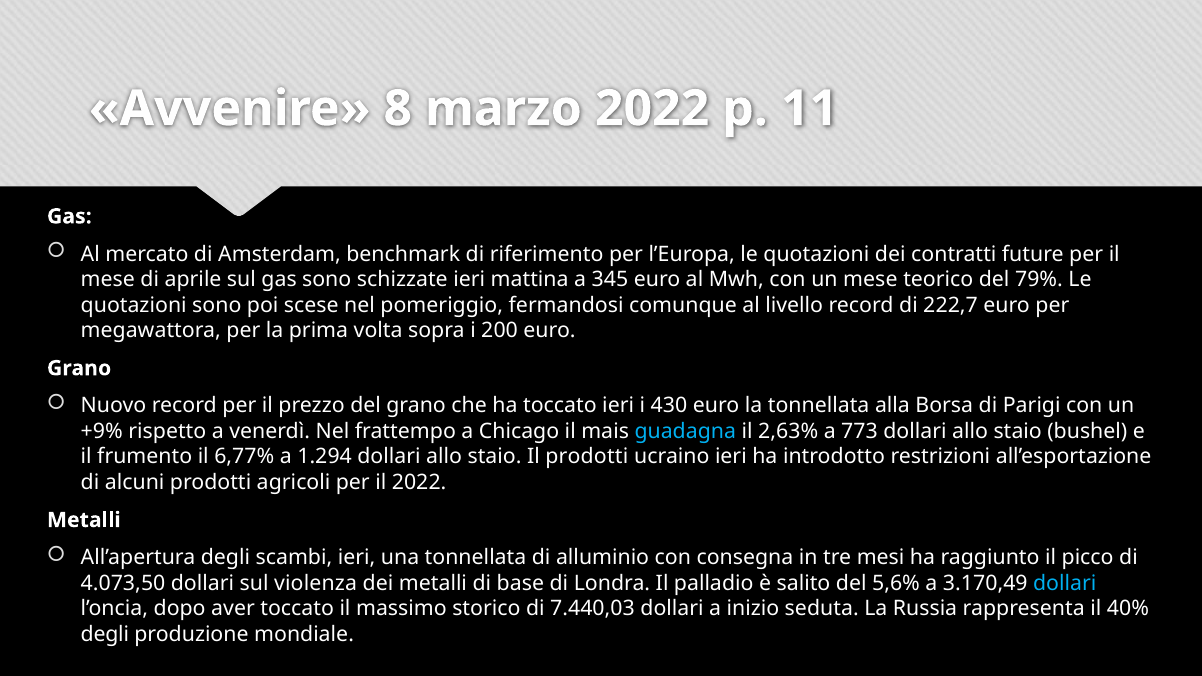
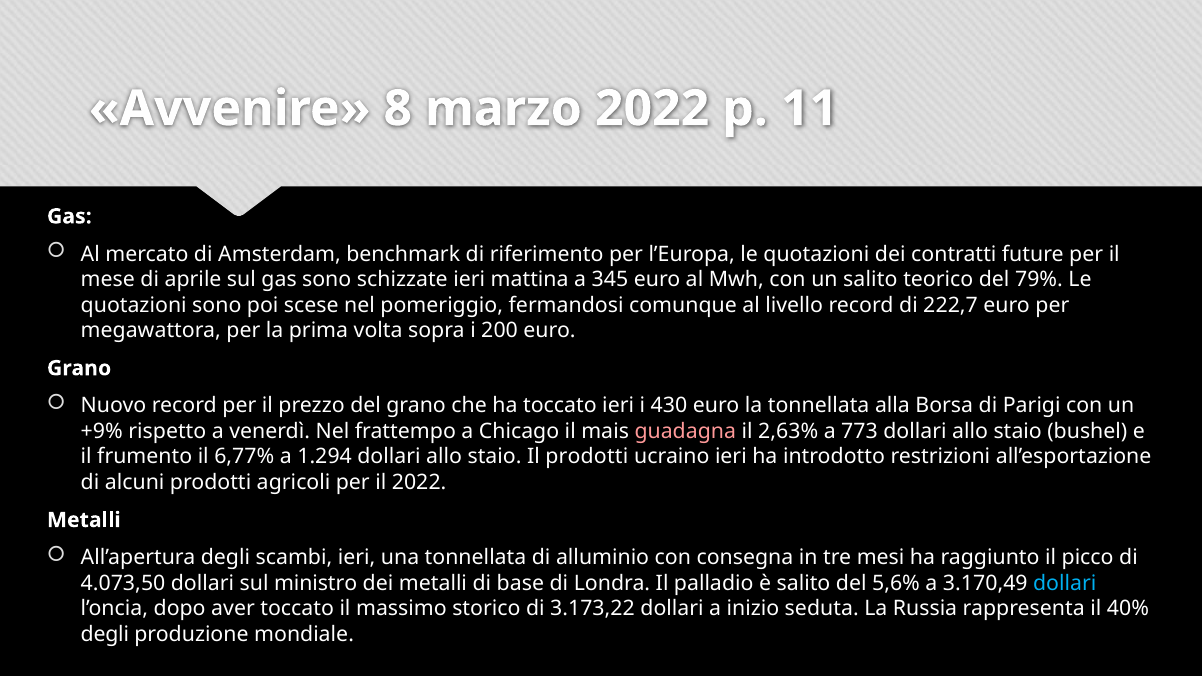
un mese: mese -> salito
guadagna colour: light blue -> pink
violenza: violenza -> ministro
7.440,03: 7.440,03 -> 3.173,22
